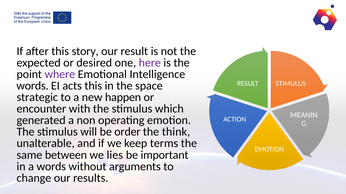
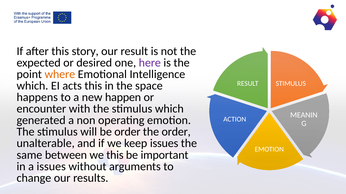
where colour: purple -> orange
words at (32, 86): words -> which
strategic: strategic -> happens
the think: think -> order
keep terms: terms -> issues
we lies: lies -> this
a words: words -> issues
